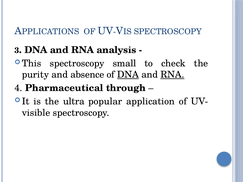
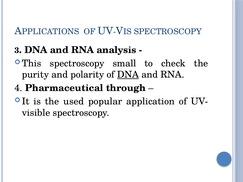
absence: absence -> polarity
RNA at (172, 75) underline: present -> none
ultra: ultra -> used
